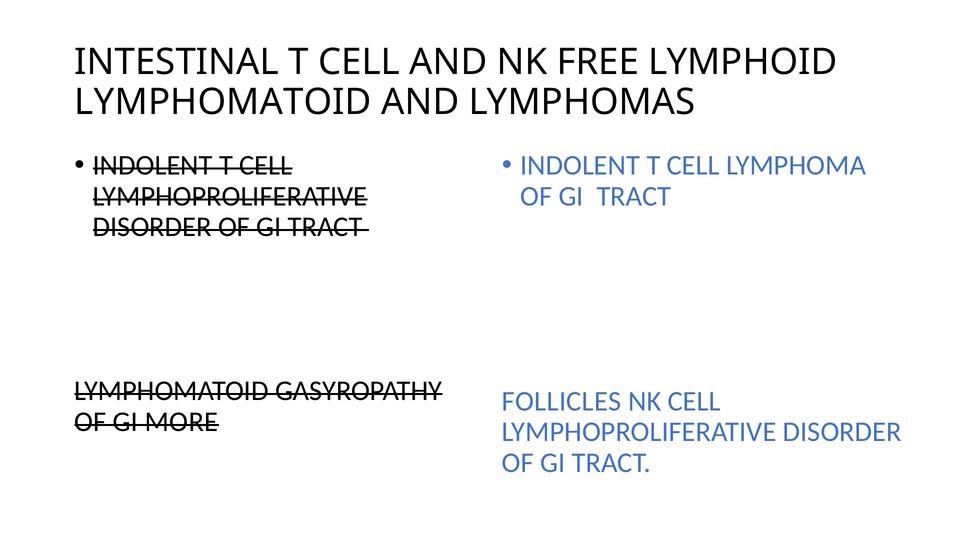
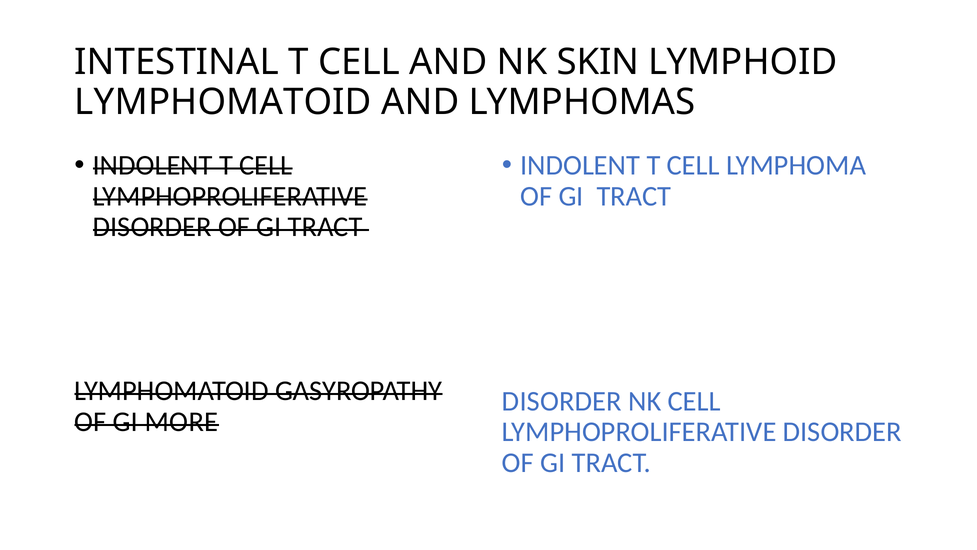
FREE: FREE -> SKIN
FOLLICLES at (562, 401): FOLLICLES -> DISORDER
